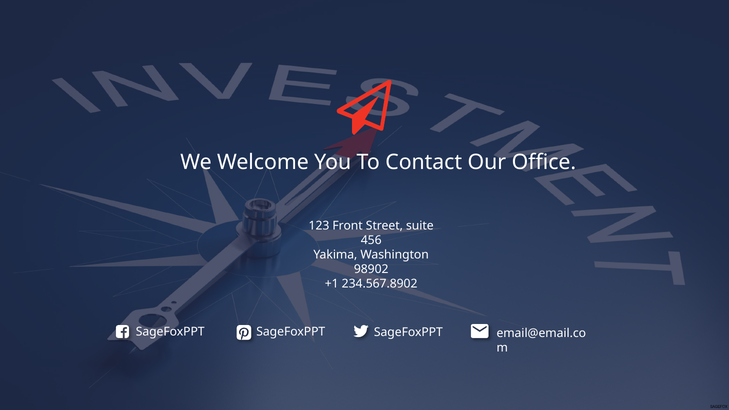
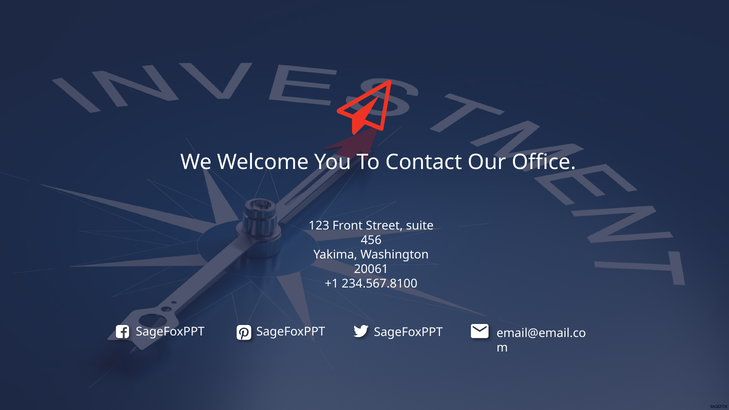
98902: 98902 -> 20061
234.567.8902: 234.567.8902 -> 234.567.8100
